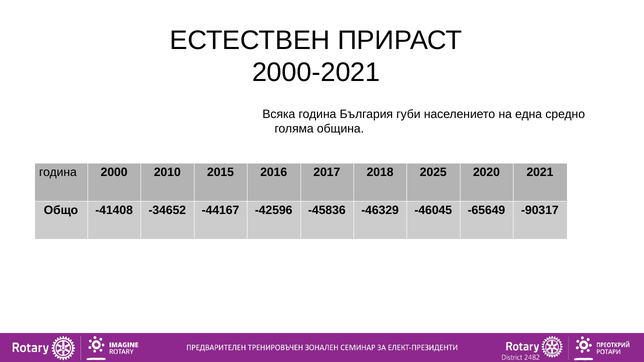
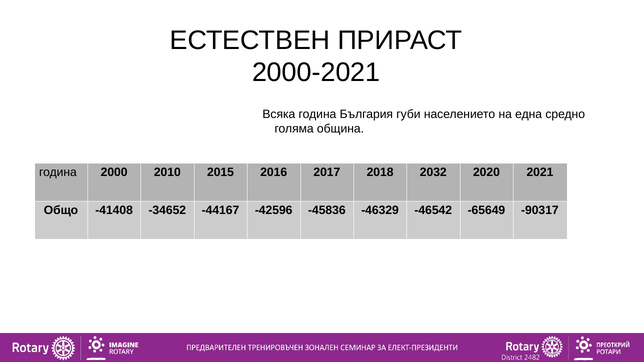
2025: 2025 -> 2032
-46045: -46045 -> -46542
